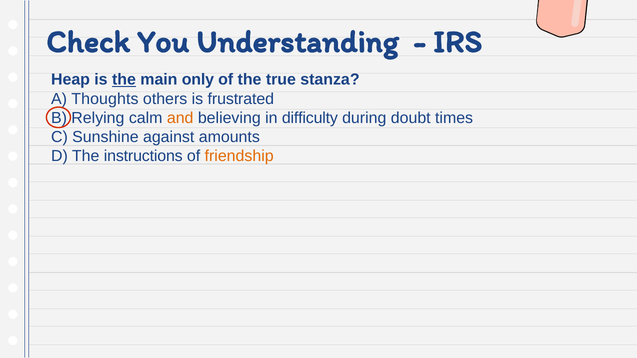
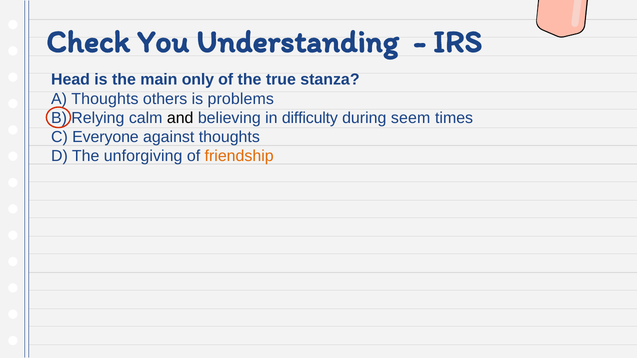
Heap: Heap -> Head
the at (124, 80) underline: present -> none
frustrated: frustrated -> problems
and colour: orange -> black
doubt: doubt -> seem
Sunshine: Sunshine -> Everyone
against amounts: amounts -> thoughts
instructions: instructions -> unforgiving
